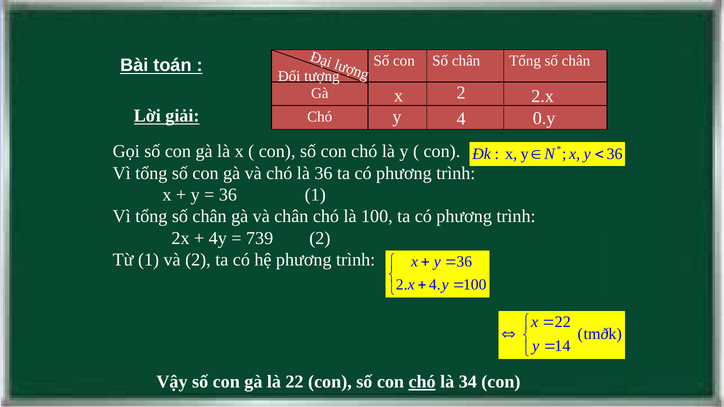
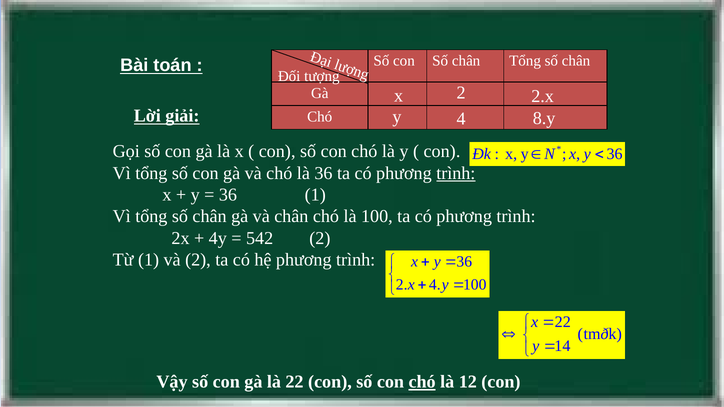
0.y: 0.y -> 8.y
trình at (456, 173) underline: none -> present
739: 739 -> 542
34: 34 -> 12
